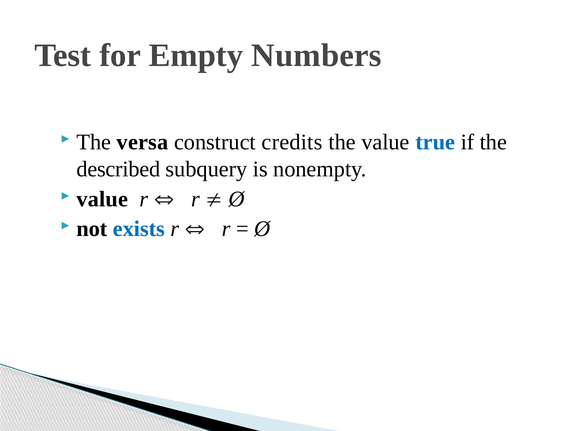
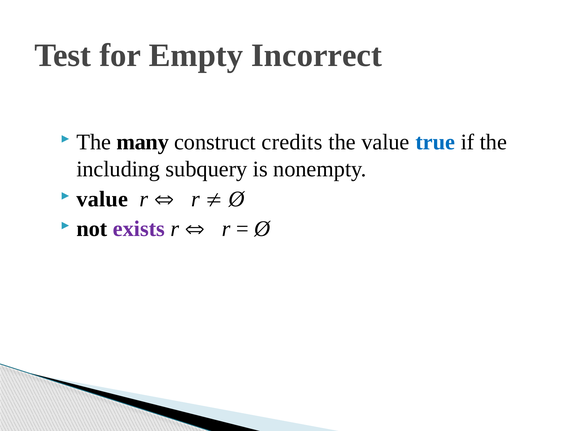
Numbers: Numbers -> Incorrect
versa: versa -> many
described: described -> including
exists colour: blue -> purple
